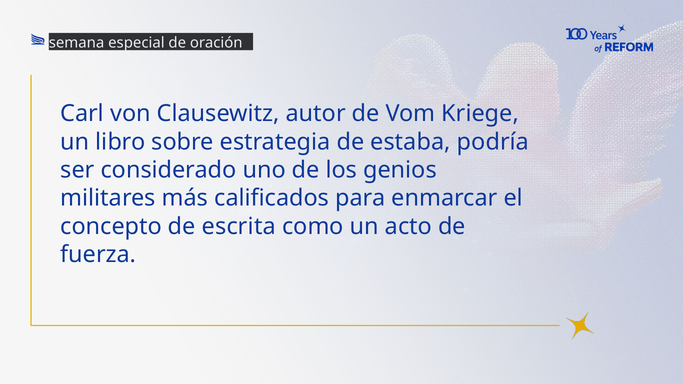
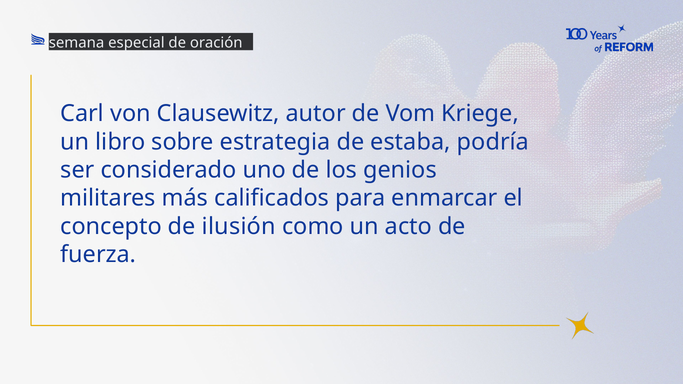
escrita: escrita -> ilusión
